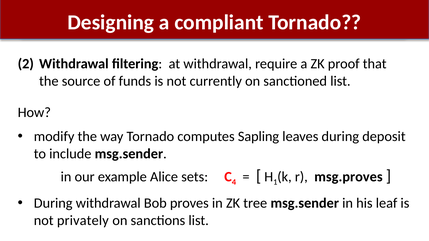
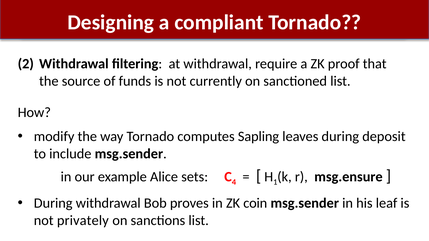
msg.proves: msg.proves -> msg.ensure
tree: tree -> coin
